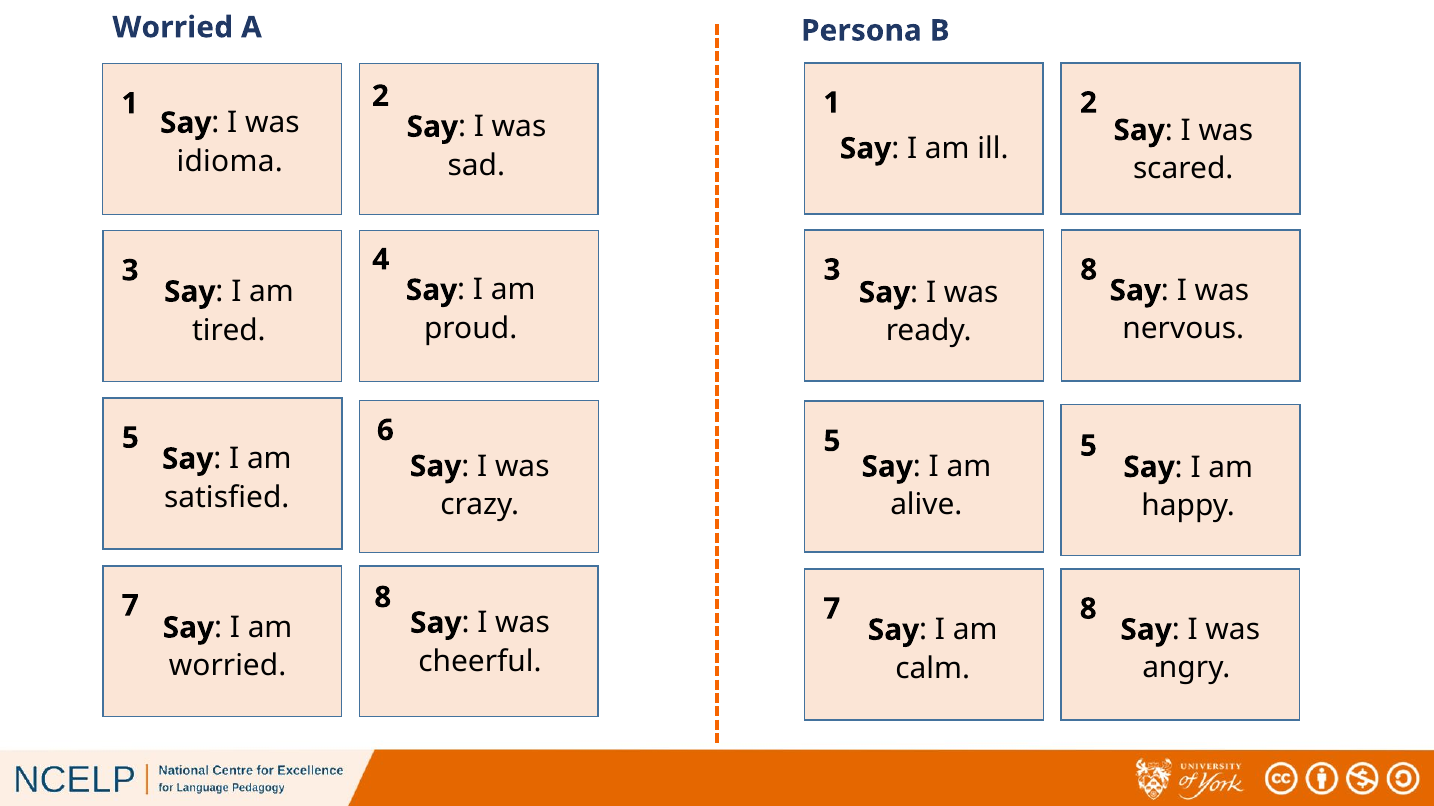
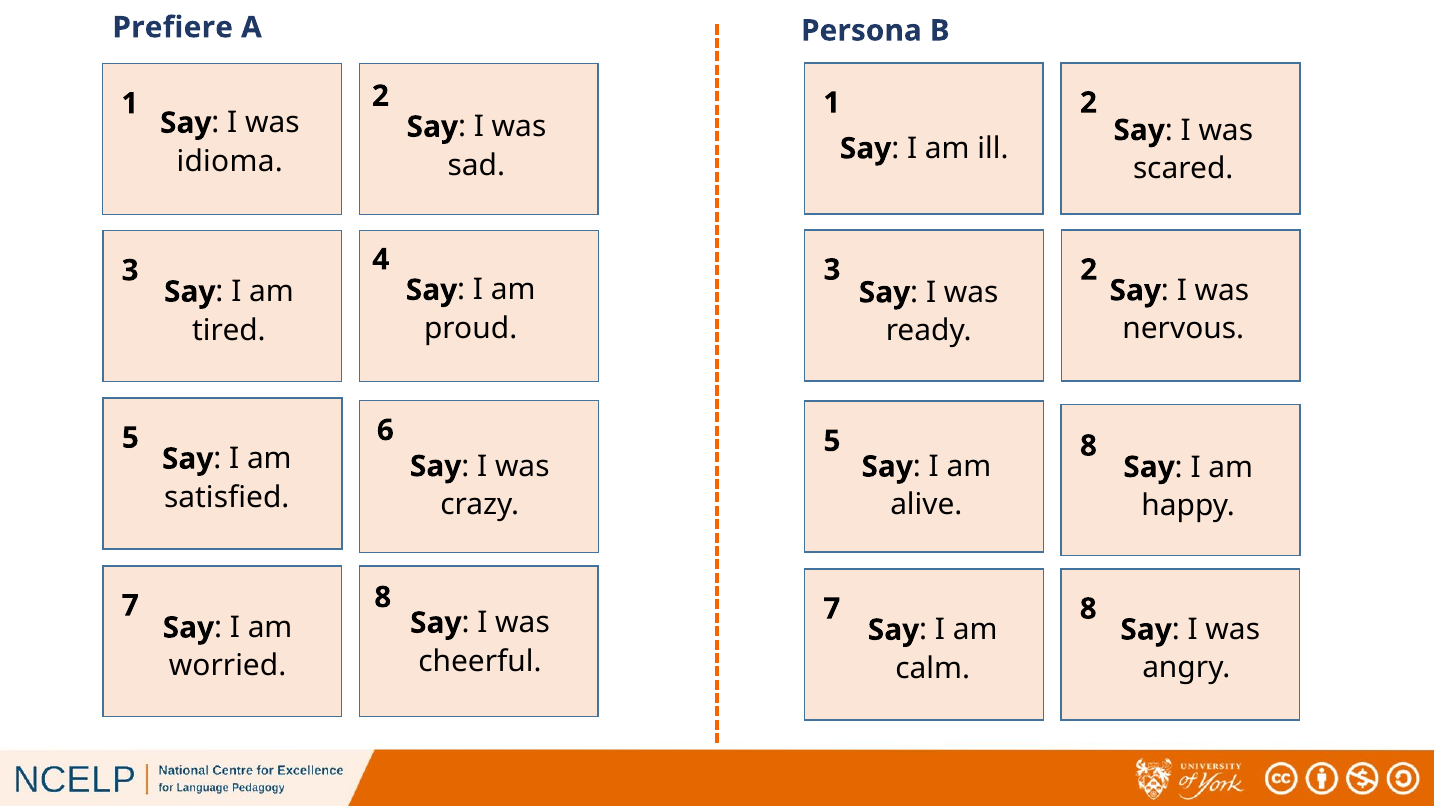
Worried at (173, 27): Worried -> Prefiere
3 8: 8 -> 2
5 5: 5 -> 8
